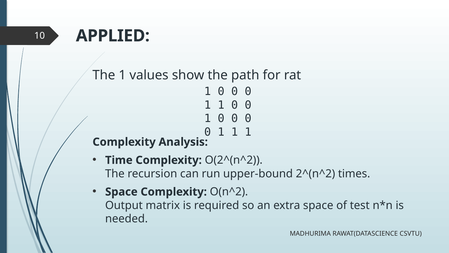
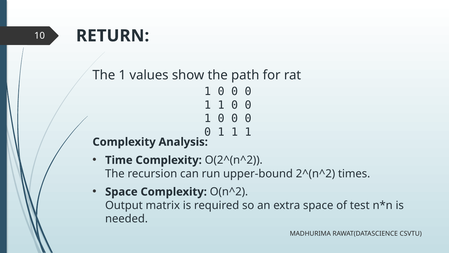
APPLIED: APPLIED -> RETURN
